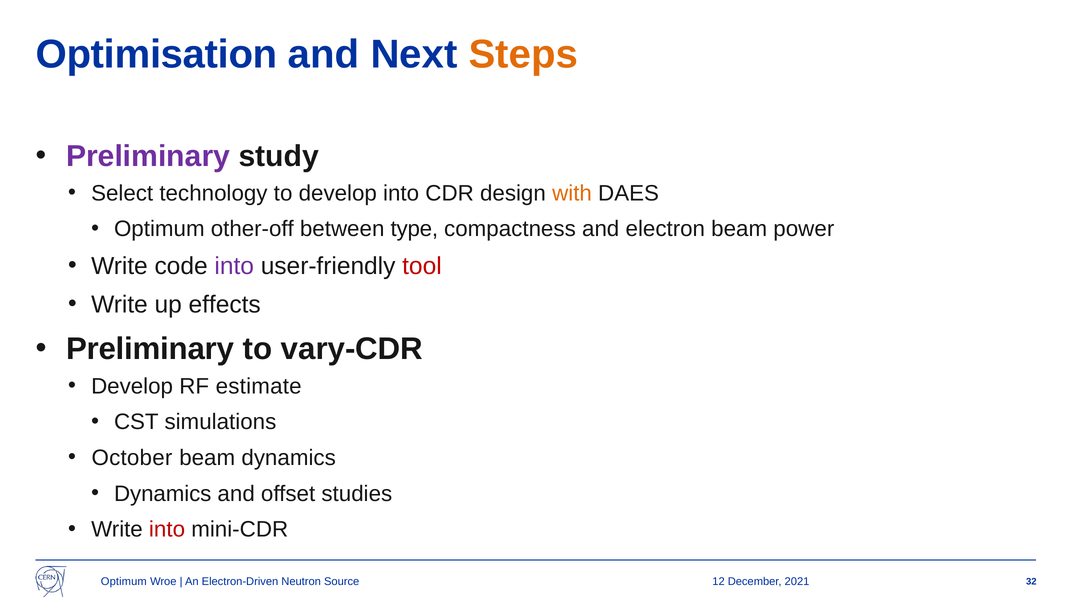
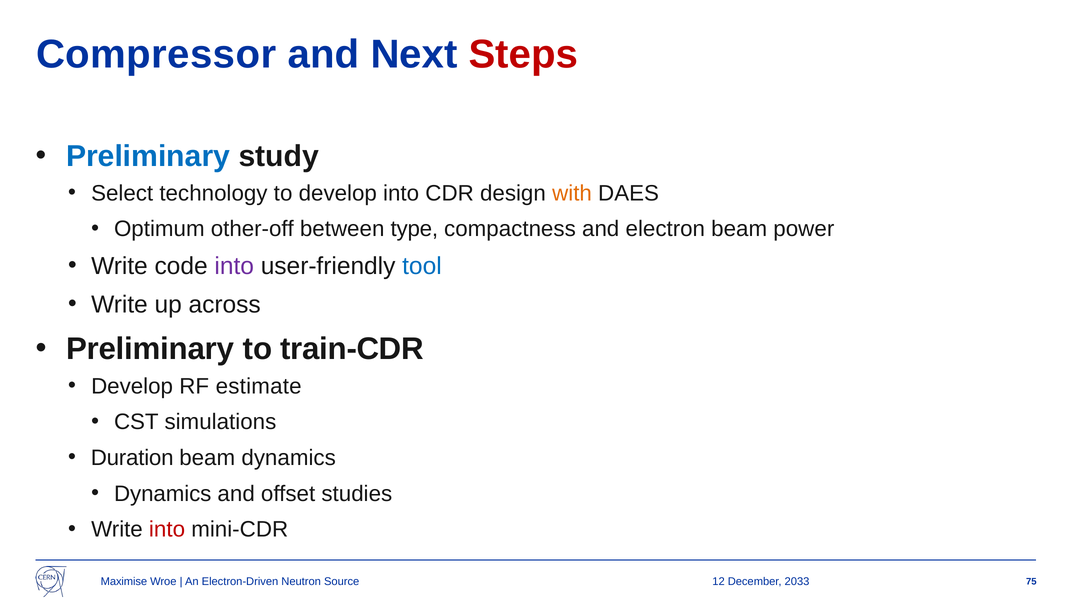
Optimisation: Optimisation -> Compressor
Steps colour: orange -> red
Preliminary at (148, 156) colour: purple -> blue
tool colour: red -> blue
effects: effects -> across
vary-CDR: vary-CDR -> train-CDR
October: October -> Duration
Optimum at (124, 582): Optimum -> Maximise
2021: 2021 -> 2033
32: 32 -> 75
